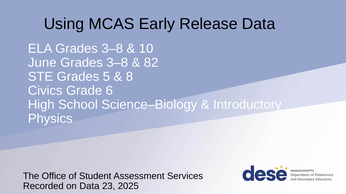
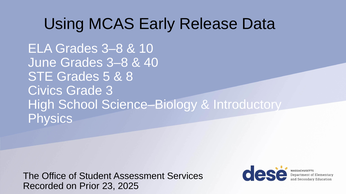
82: 82 -> 40
6: 6 -> 3
on Data: Data -> Prior
